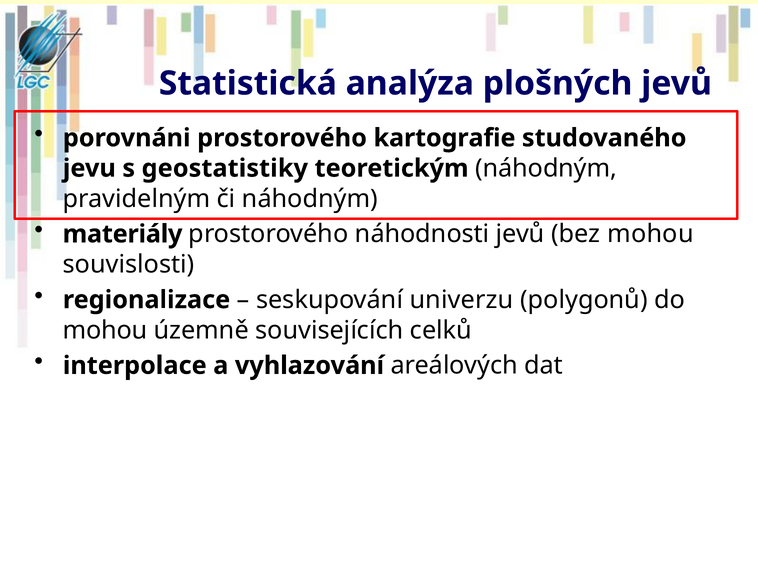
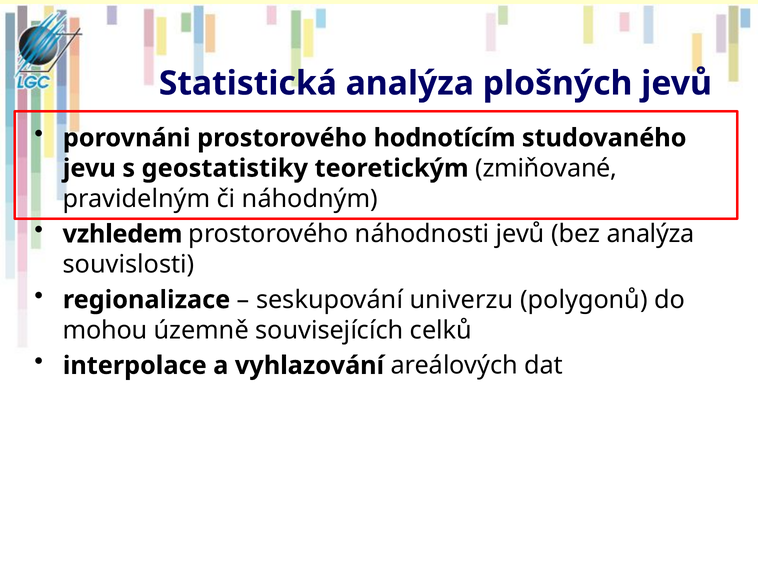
kartografie: kartografie -> hodnotícím
teoretickým náhodným: náhodným -> zmiňované
materiály: materiály -> vzhledem
bez mohou: mohou -> analýza
